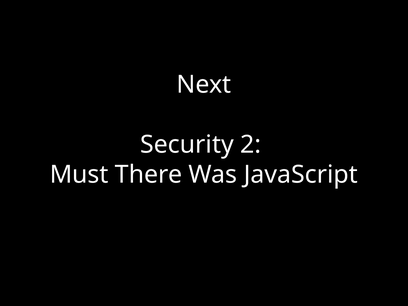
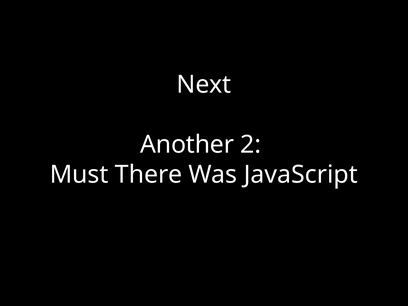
Security: Security -> Another
